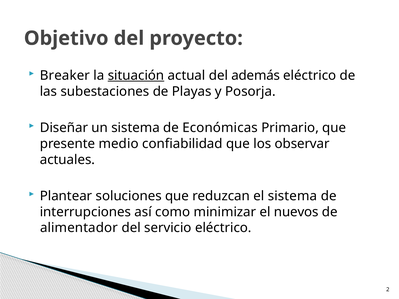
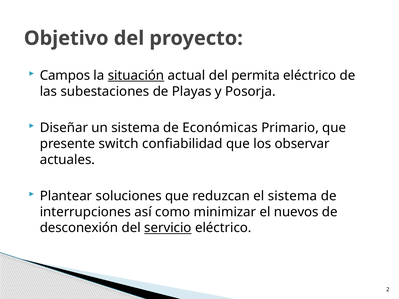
Breaker: Breaker -> Campos
además: además -> permita
medio: medio -> switch
alimentador: alimentador -> desconexión
servicio underline: none -> present
